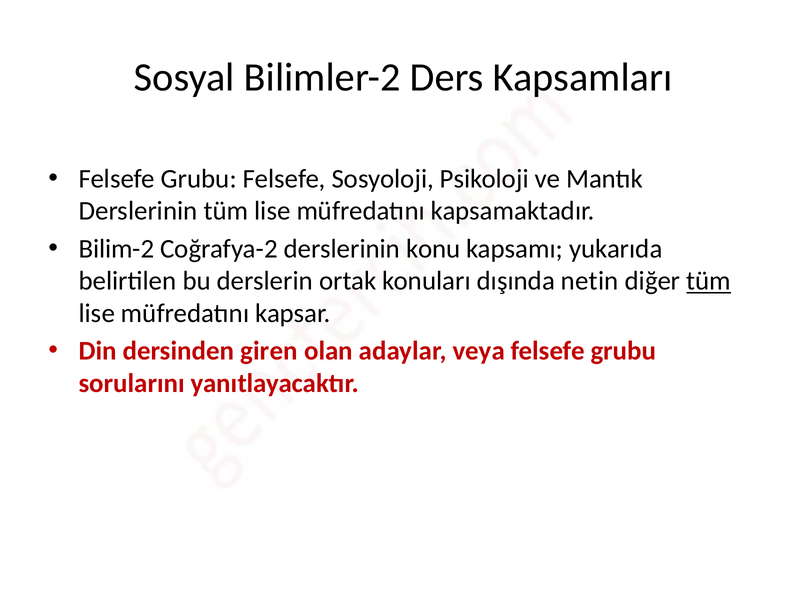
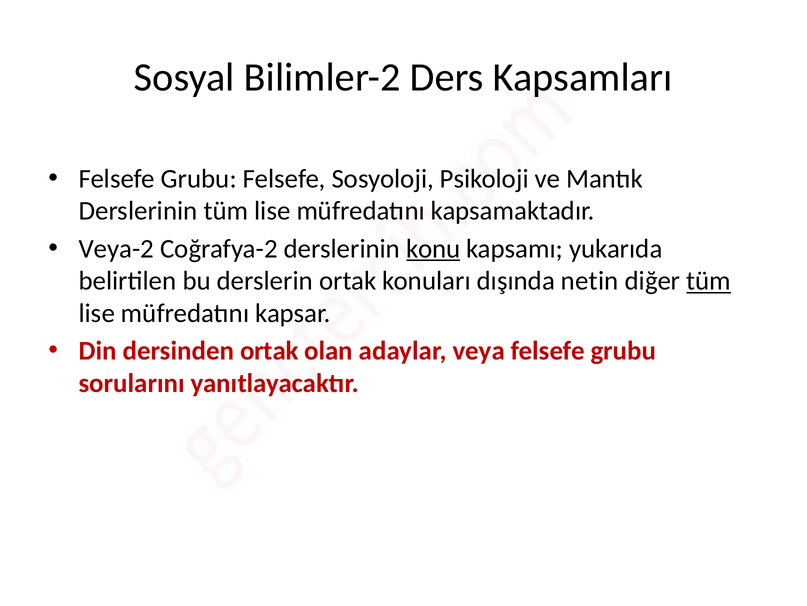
Bilim-2: Bilim-2 -> Veya-2
konu underline: none -> present
dersinden giren: giren -> ortak
